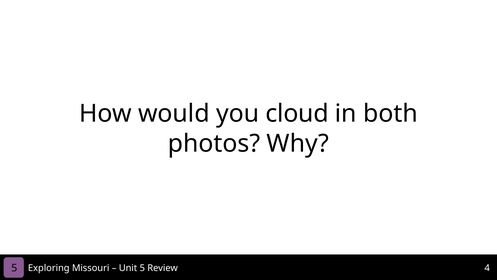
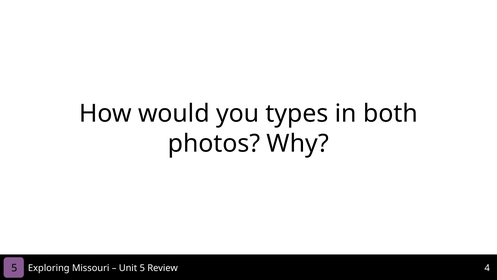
cloud: cloud -> types
